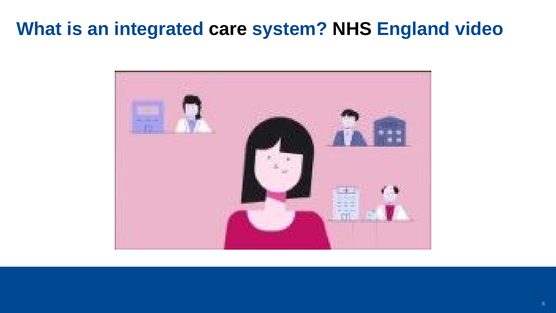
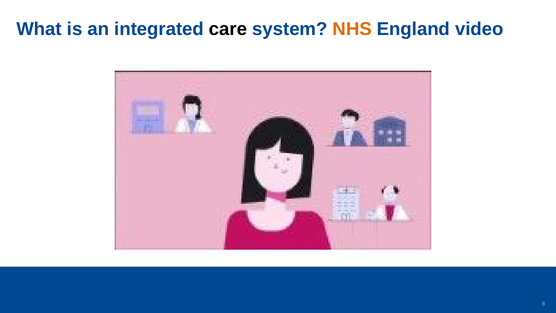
NHS colour: black -> orange
